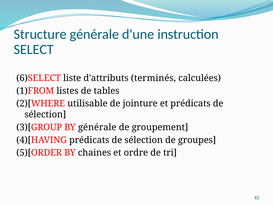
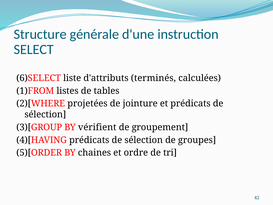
utilisable: utilisable -> projetées
BY générale: générale -> vérifient
